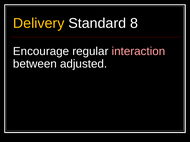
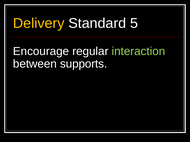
8: 8 -> 5
interaction colour: pink -> light green
adjusted: adjusted -> supports
